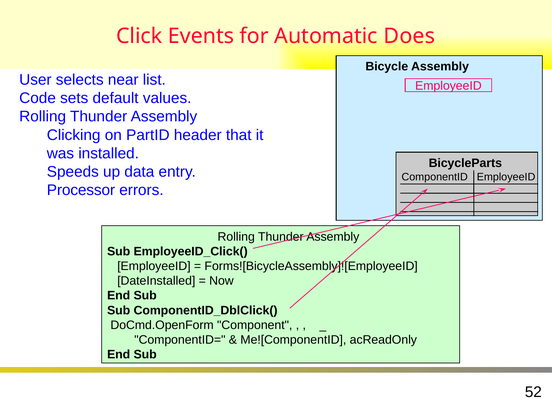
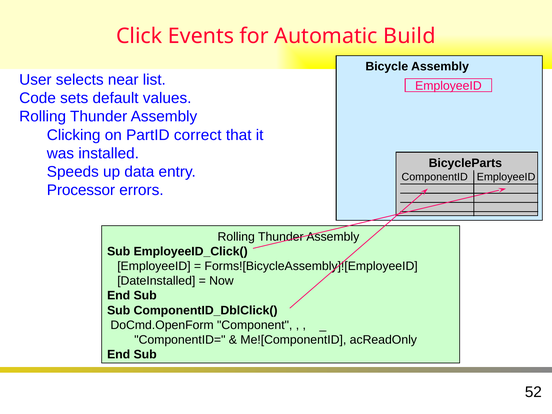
Does: Does -> Build
header: header -> correct
